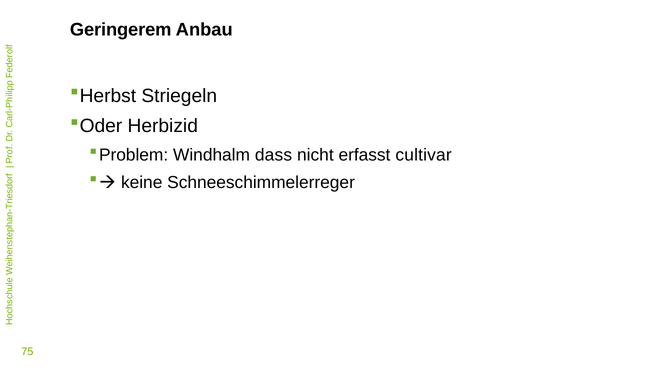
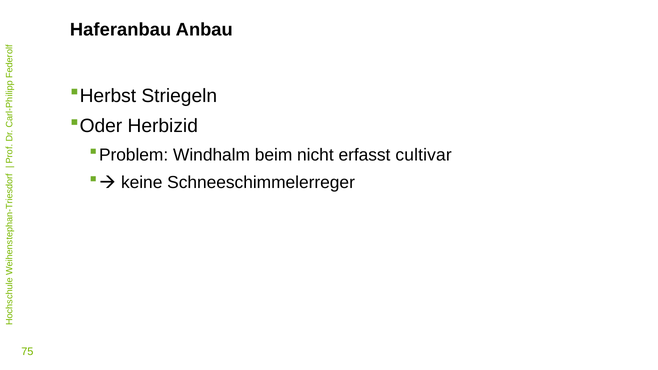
Geringerem: Geringerem -> Haferanbau
dass: dass -> beim
